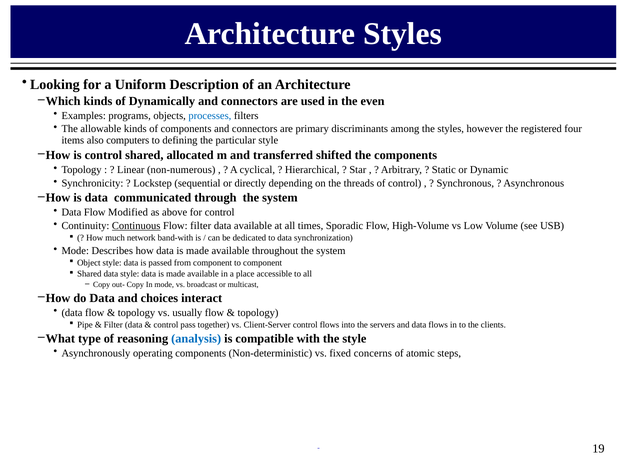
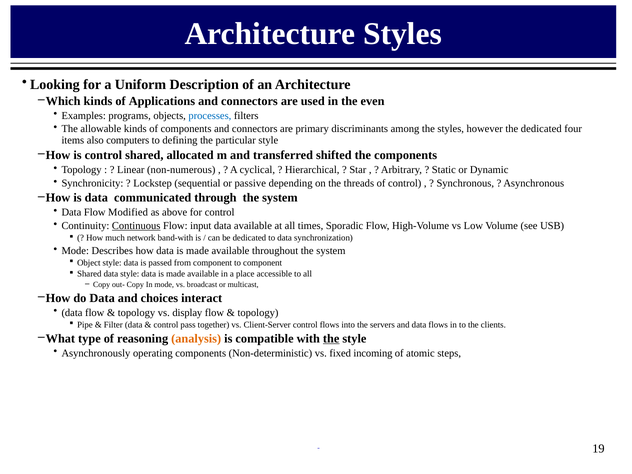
Dynamically: Dynamically -> Applications
the registered: registered -> dedicated
directly: directly -> passive
Flow filter: filter -> input
usually: usually -> display
analysis colour: blue -> orange
the at (331, 339) underline: none -> present
concerns: concerns -> incoming
